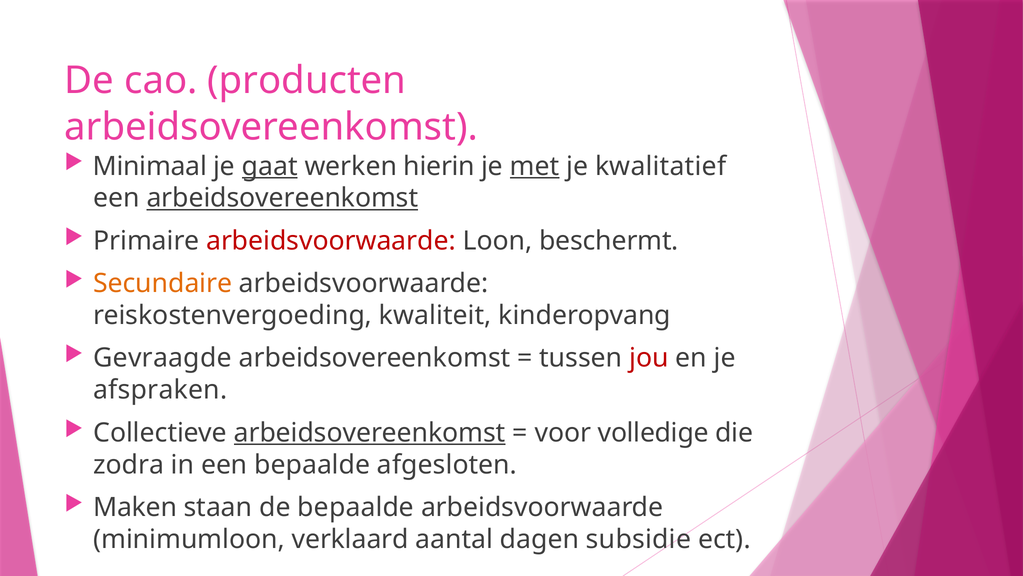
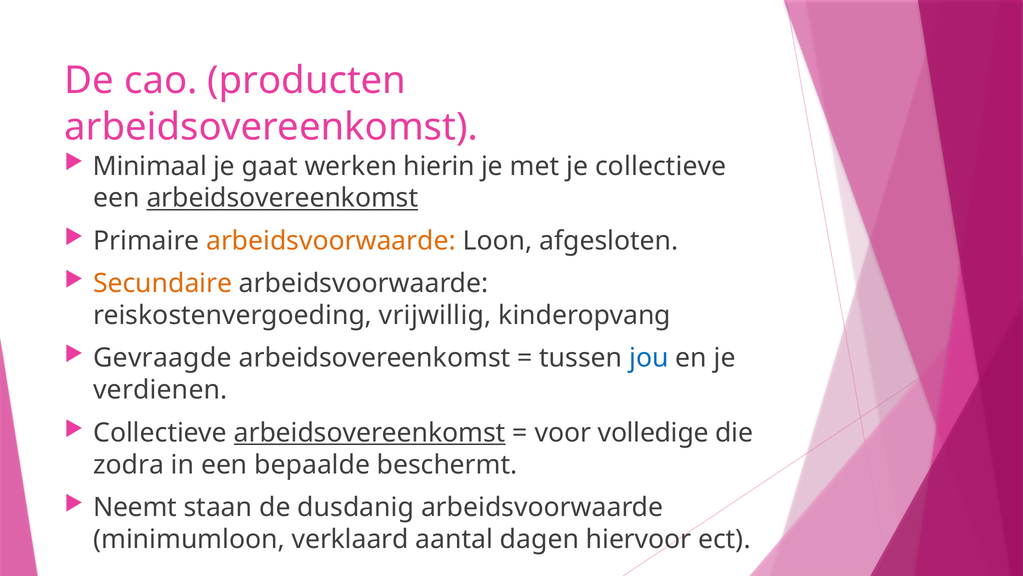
gaat underline: present -> none
met underline: present -> none
je kwalitatief: kwalitatief -> collectieve
arbeidsvoorwaarde at (331, 241) colour: red -> orange
beschermt: beschermt -> afgesloten
kwaliteit: kwaliteit -> vrijwillig
jou colour: red -> blue
afspraken: afspraken -> verdienen
afgesloten: afgesloten -> beschermt
Maken: Maken -> Neemt
de bepaalde: bepaalde -> dusdanig
subsidie: subsidie -> hiervoor
